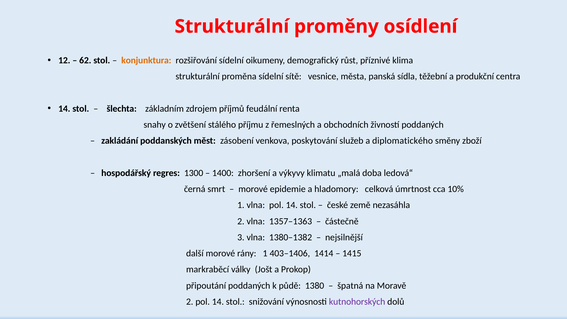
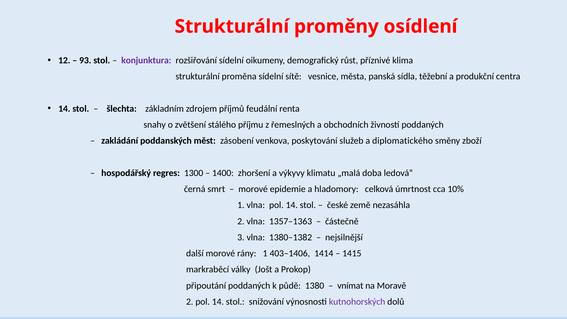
62: 62 -> 93
konjunktura colour: orange -> purple
špatná: špatná -> vnímat
